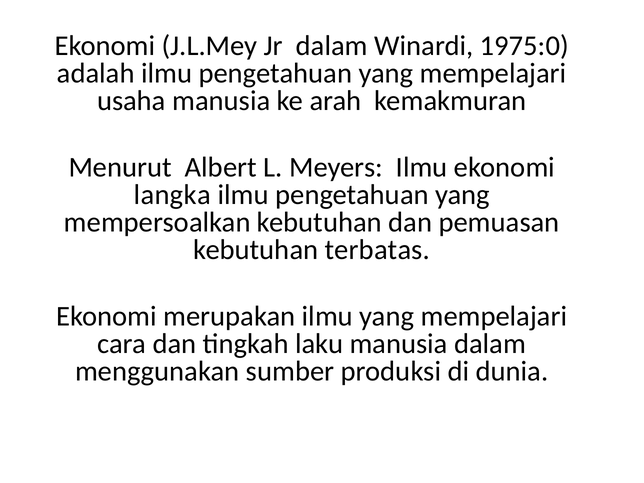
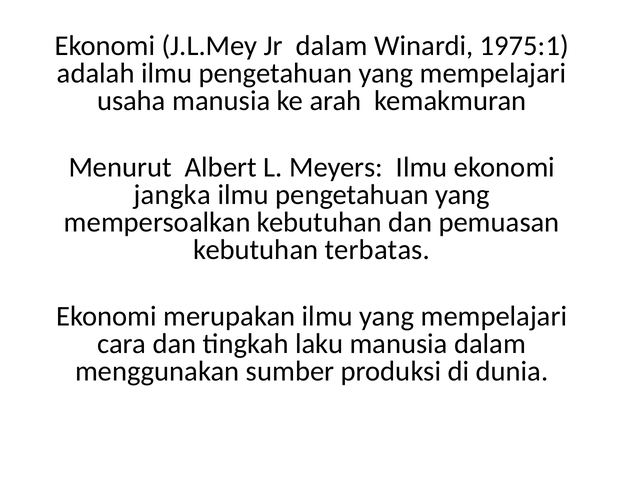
1975:0: 1975:0 -> 1975:1
langka: langka -> jangka
